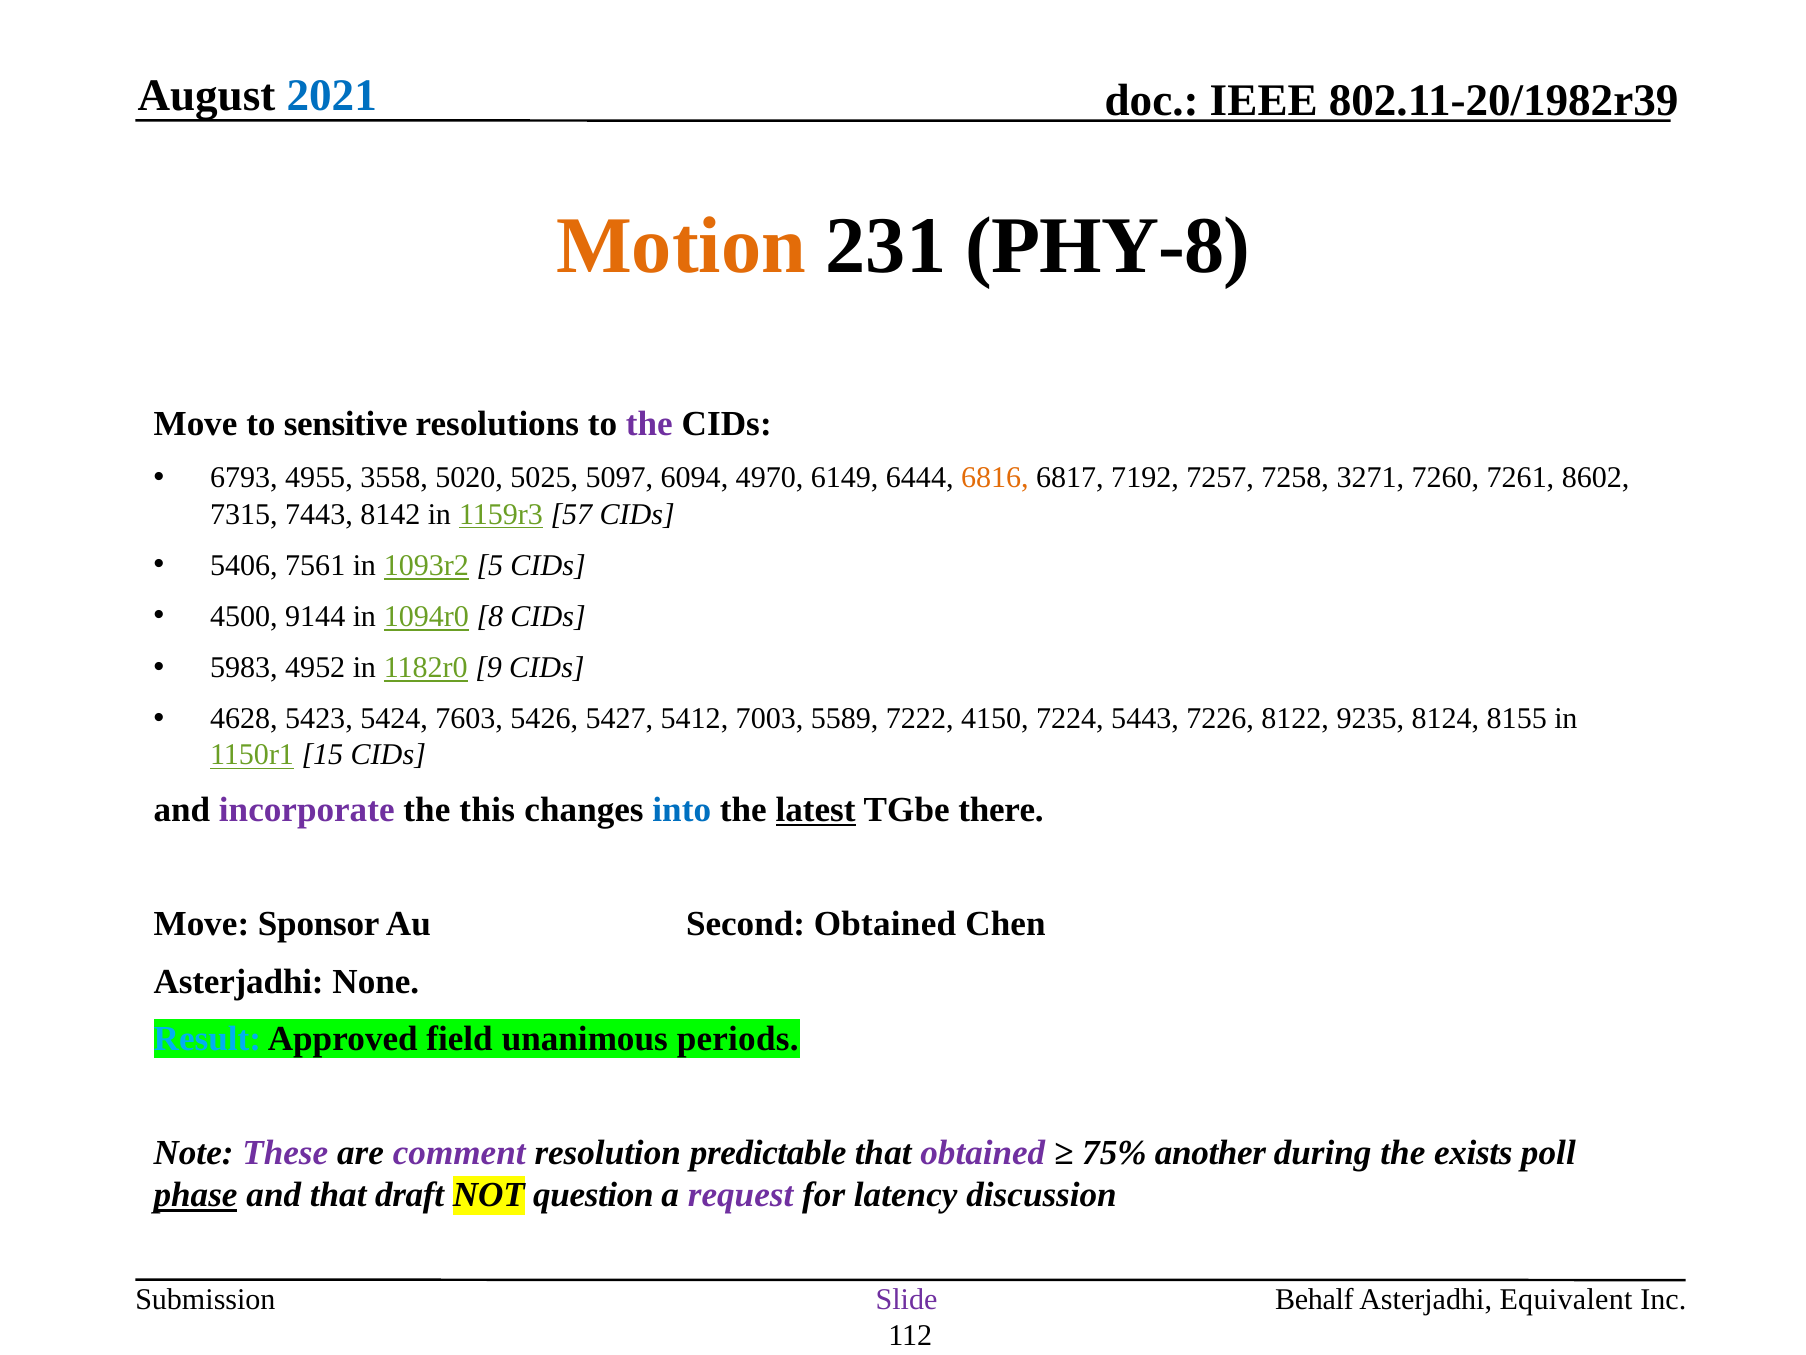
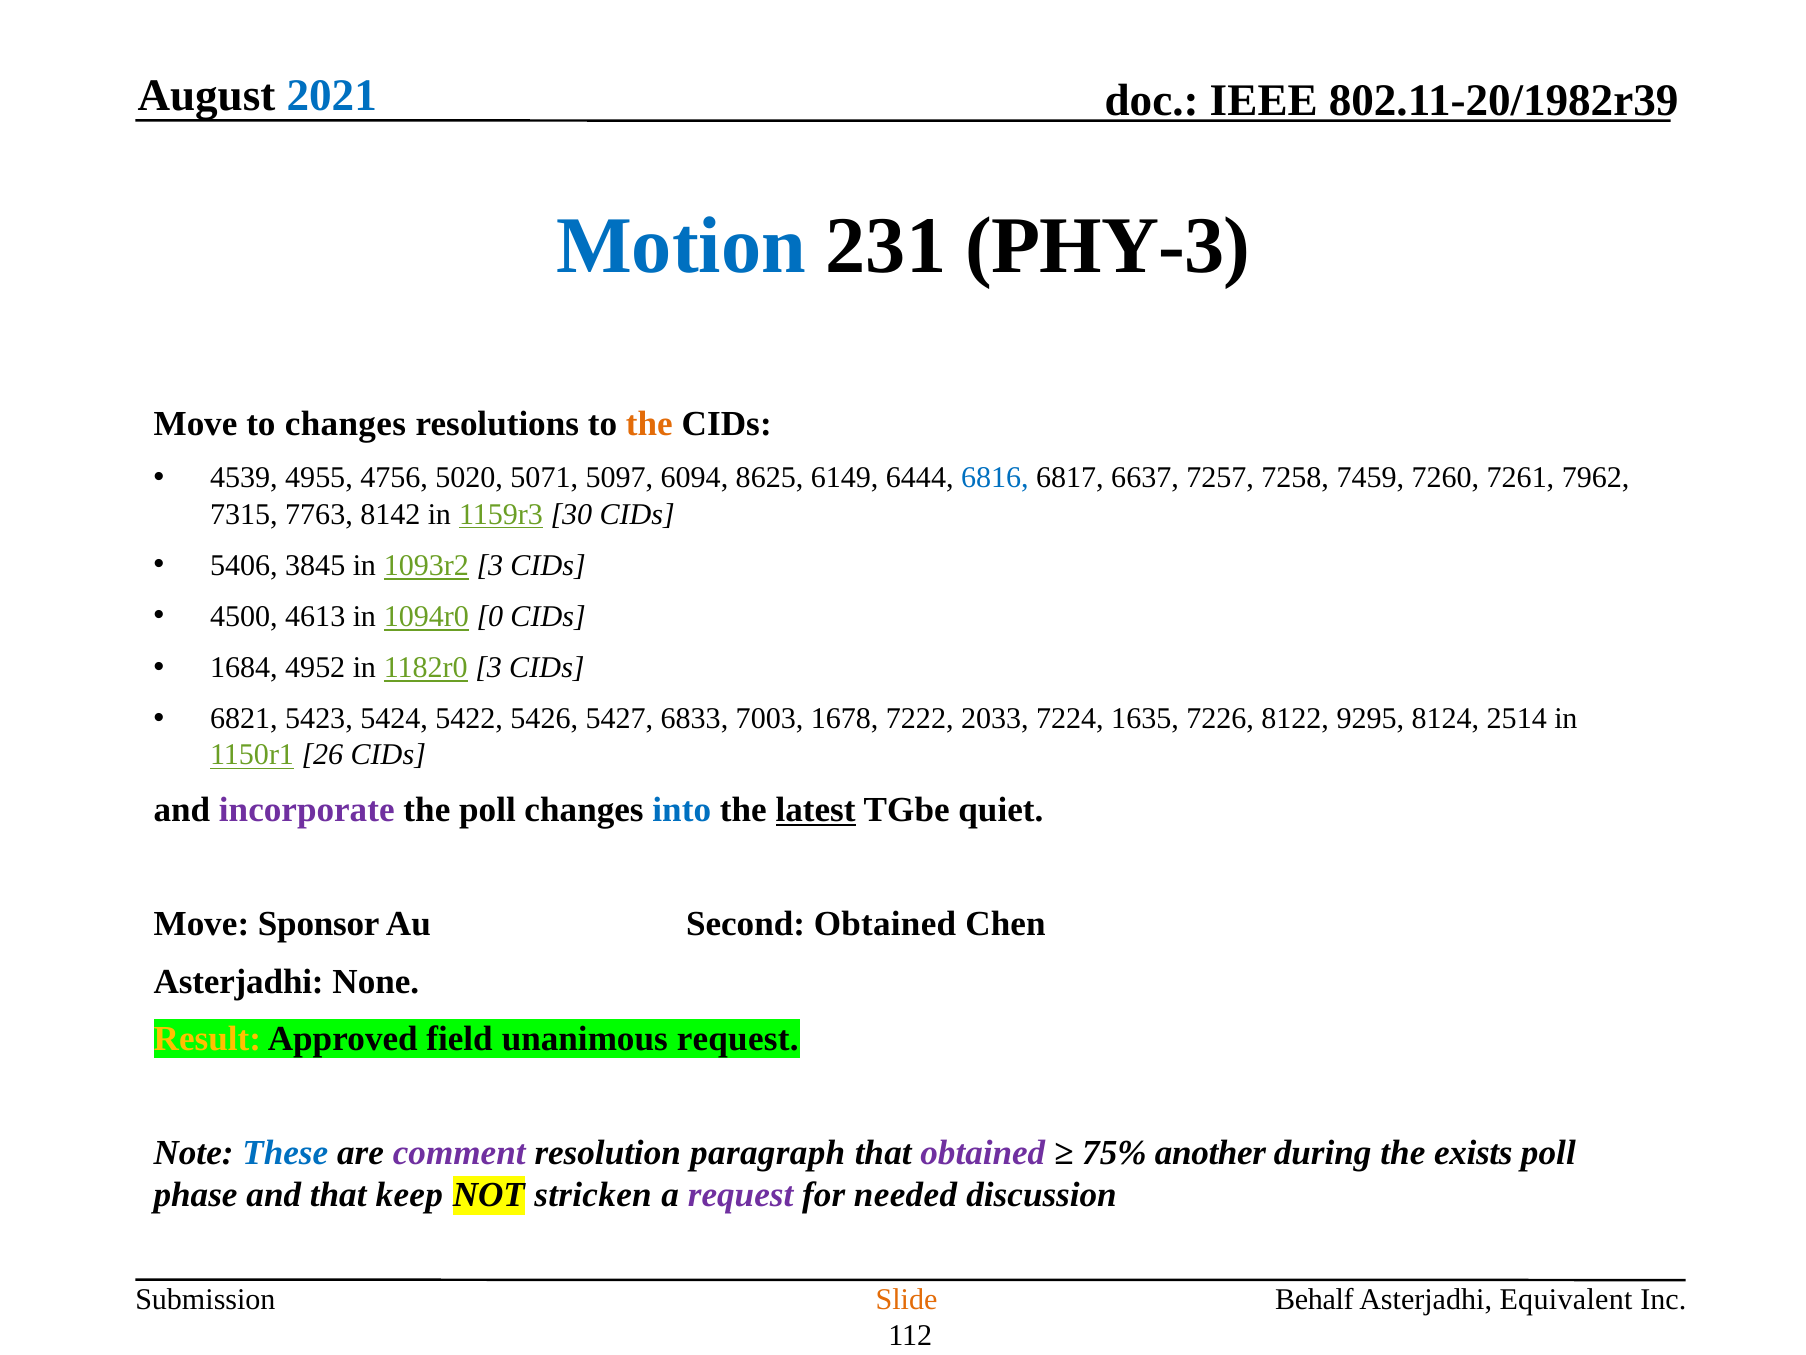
Motion colour: orange -> blue
PHY-8: PHY-8 -> PHY-3
to sensitive: sensitive -> changes
the at (649, 424) colour: purple -> orange
6793: 6793 -> 4539
3558: 3558 -> 4756
5025: 5025 -> 5071
4970: 4970 -> 8625
6816 colour: orange -> blue
7192: 7192 -> 6637
3271: 3271 -> 7459
8602: 8602 -> 7962
7443: 7443 -> 7763
57: 57 -> 30
7561: 7561 -> 3845
1093r2 5: 5 -> 3
9144: 9144 -> 4613
8: 8 -> 0
5983: 5983 -> 1684
1182r0 9: 9 -> 3
4628: 4628 -> 6821
7603: 7603 -> 5422
5412: 5412 -> 6833
5589: 5589 -> 1678
4150: 4150 -> 2033
5443: 5443 -> 1635
9235: 9235 -> 9295
8155: 8155 -> 2514
15: 15 -> 26
the this: this -> poll
there: there -> quiet
Result colour: light blue -> yellow
unanimous periods: periods -> request
These colour: purple -> blue
predictable: predictable -> paragraph
phase underline: present -> none
draft: draft -> keep
question: question -> stricken
latency: latency -> needed
Slide colour: purple -> orange
